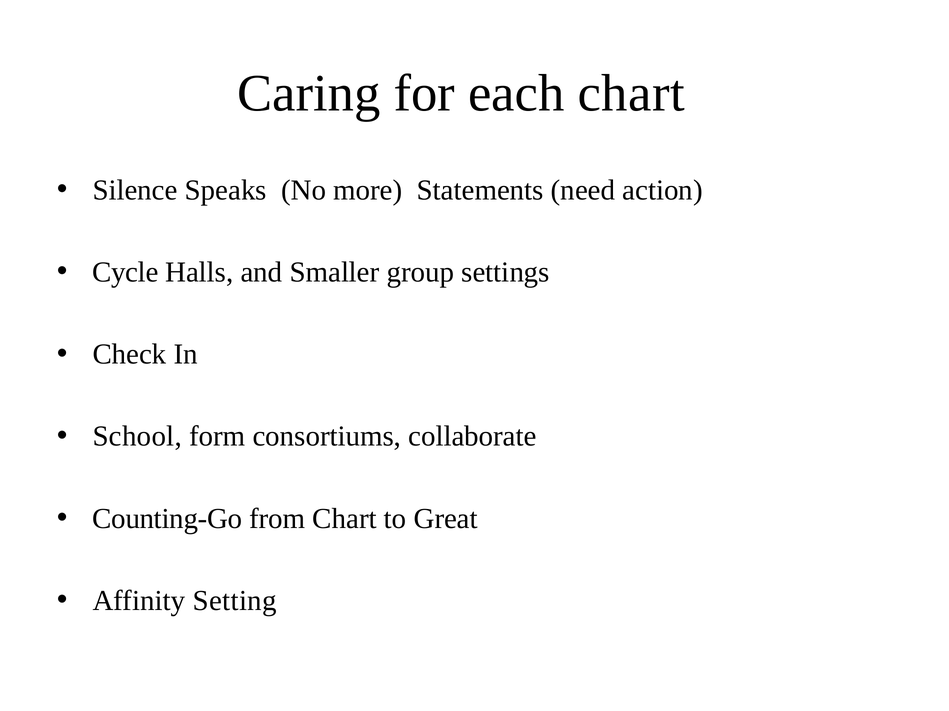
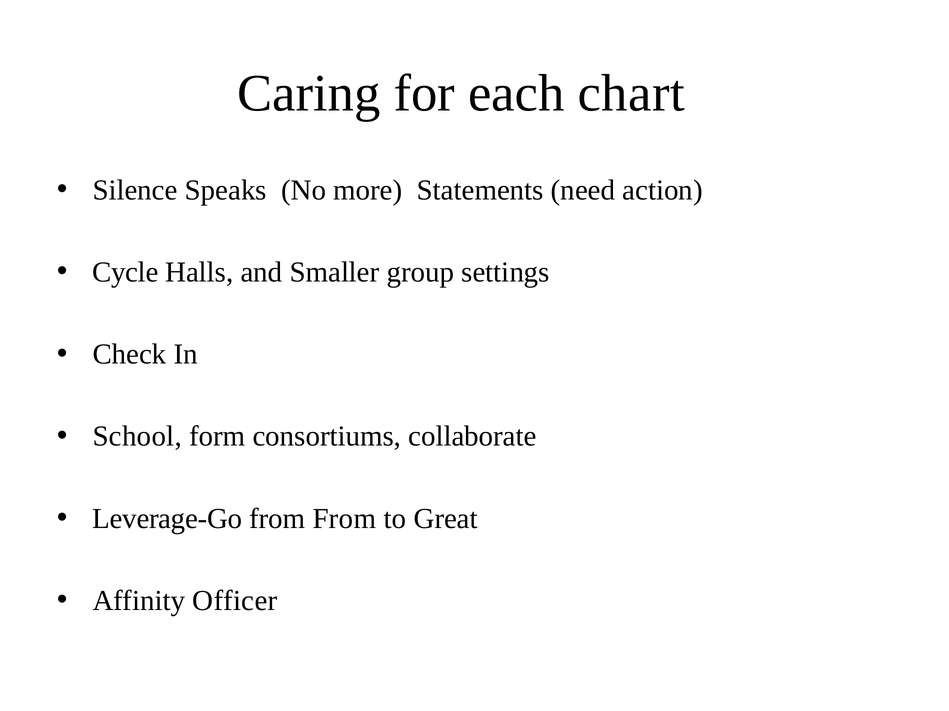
Counting-Go: Counting-Go -> Leverage-Go
from Chart: Chart -> From
Setting: Setting -> Officer
